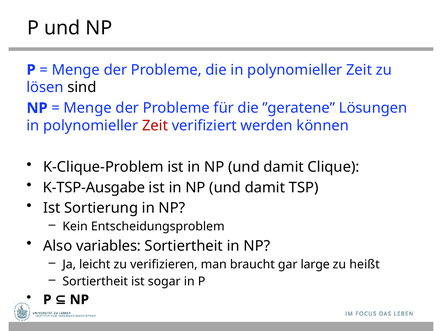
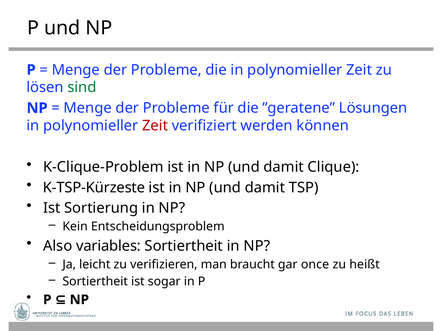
sind colour: black -> green
K-TSP-Ausgabe: K-TSP-Ausgabe -> K-TSP-Kürzeste
large: large -> once
